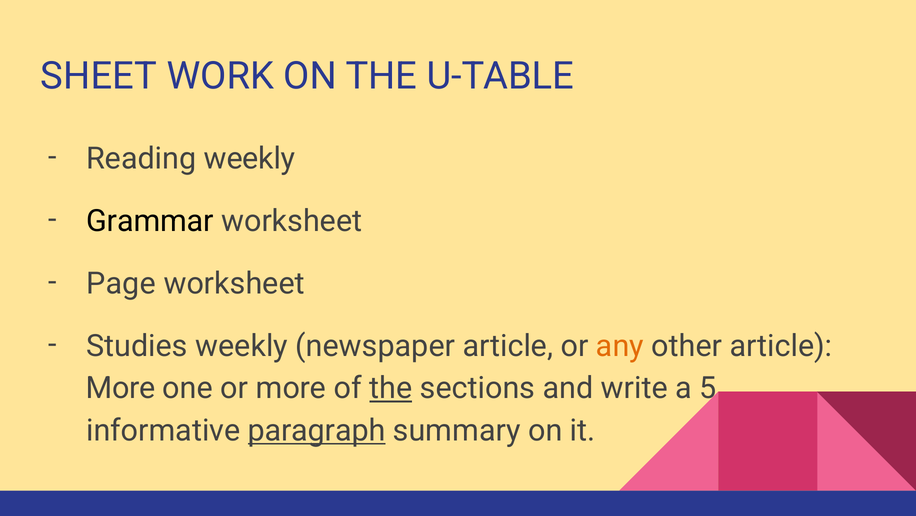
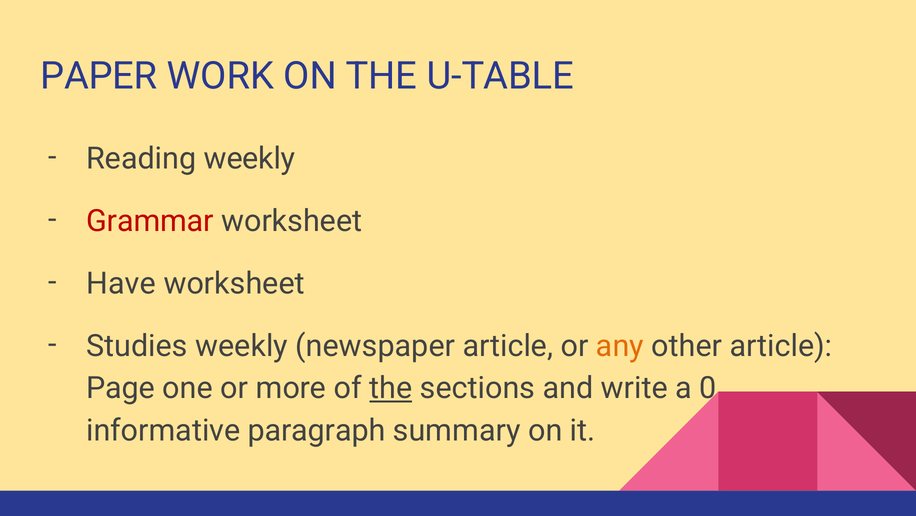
SHEET: SHEET -> PAPER
Grammar colour: black -> red
Page: Page -> Have
More at (121, 388): More -> Page
5: 5 -> 0
paragraph underline: present -> none
